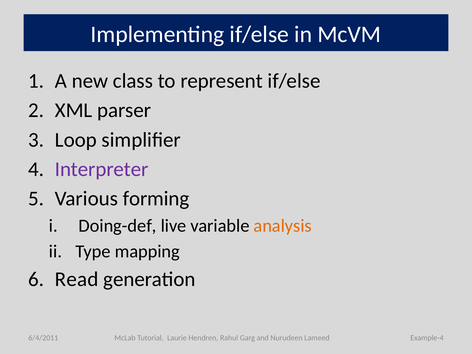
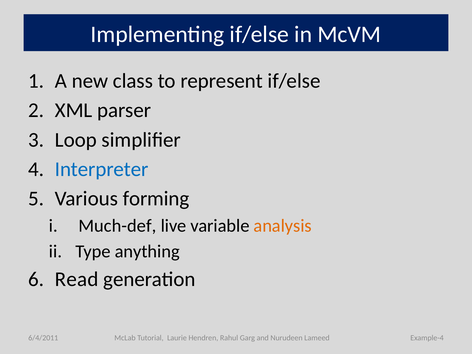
Interpreter colour: purple -> blue
Doing-def: Doing-def -> Much-def
mapping: mapping -> anything
